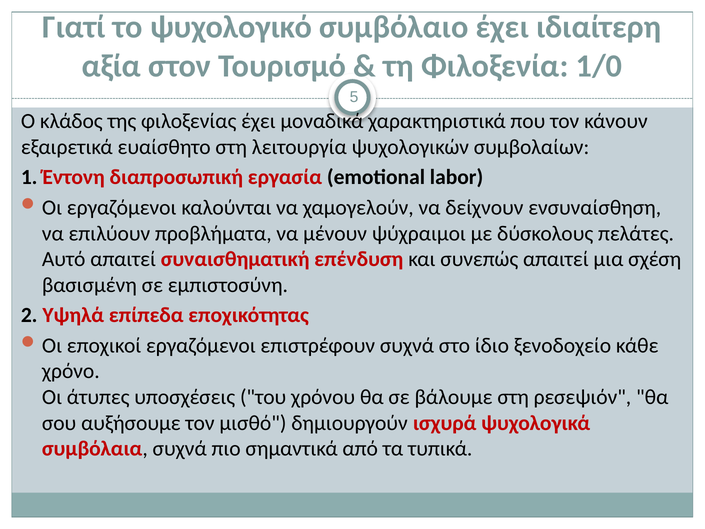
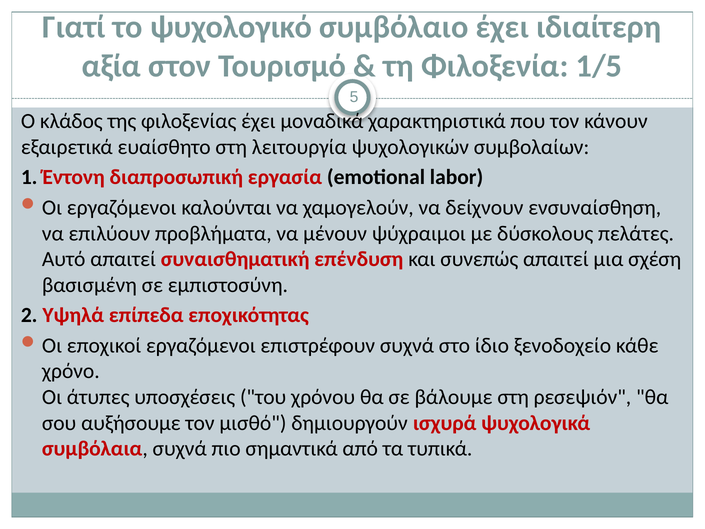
1/0: 1/0 -> 1/5
